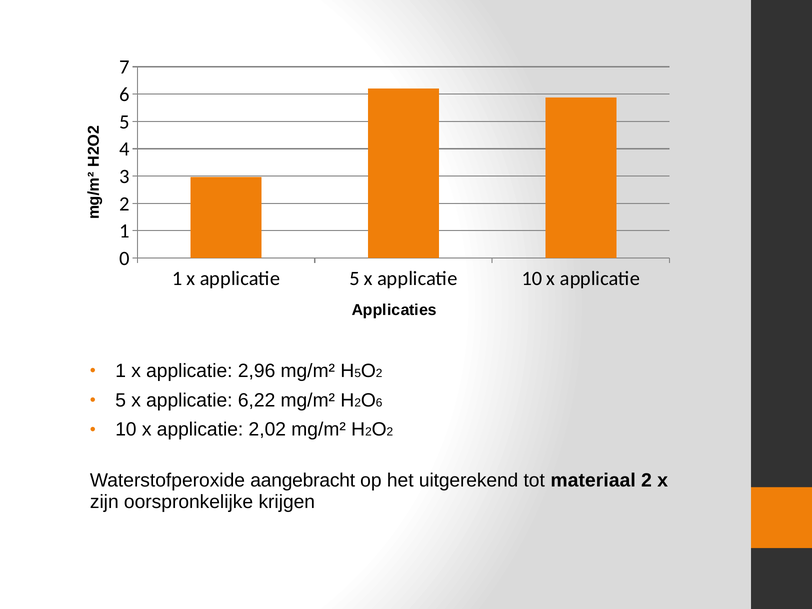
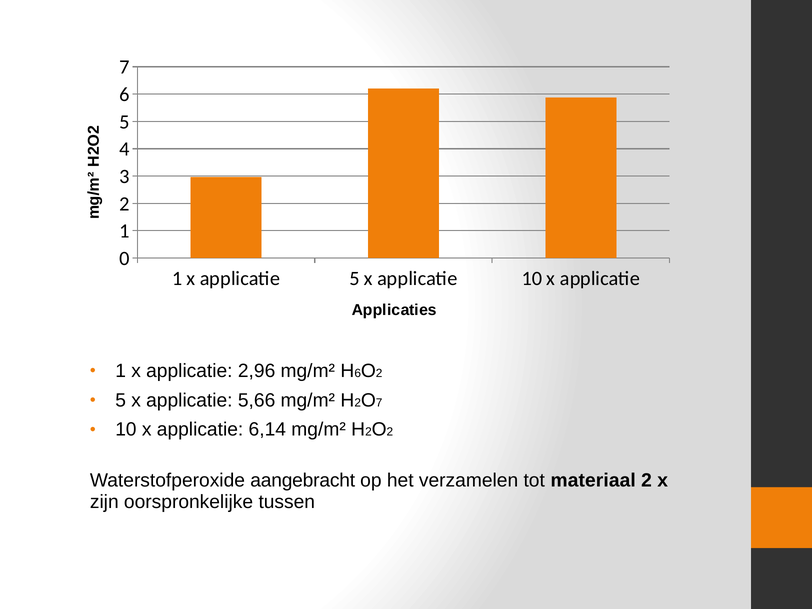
5 at (358, 373): 5 -> 6
6,22: 6,22 -> 5,66
6 at (379, 403): 6 -> 7
2,02: 2,02 -> 6,14
uitgerekend: uitgerekend -> verzamelen
krijgen: krijgen -> tussen
